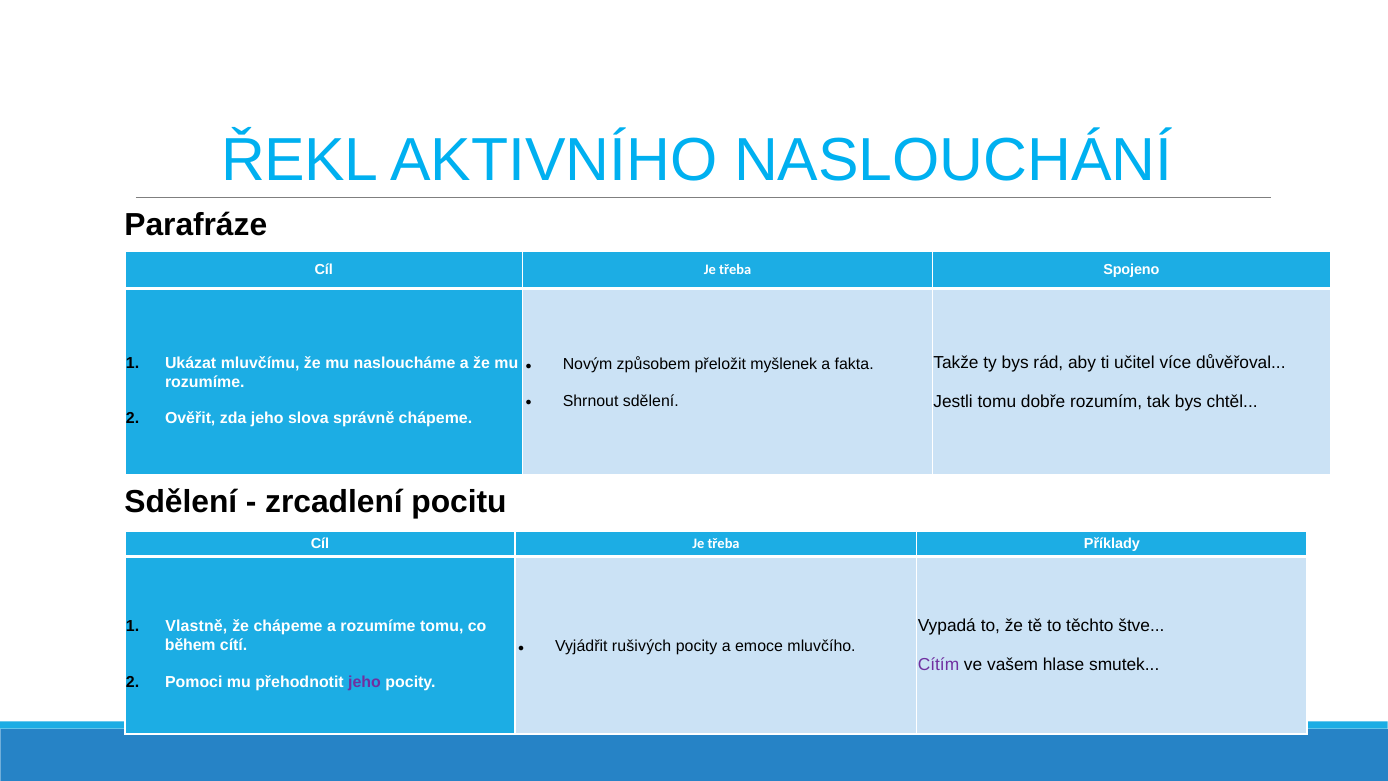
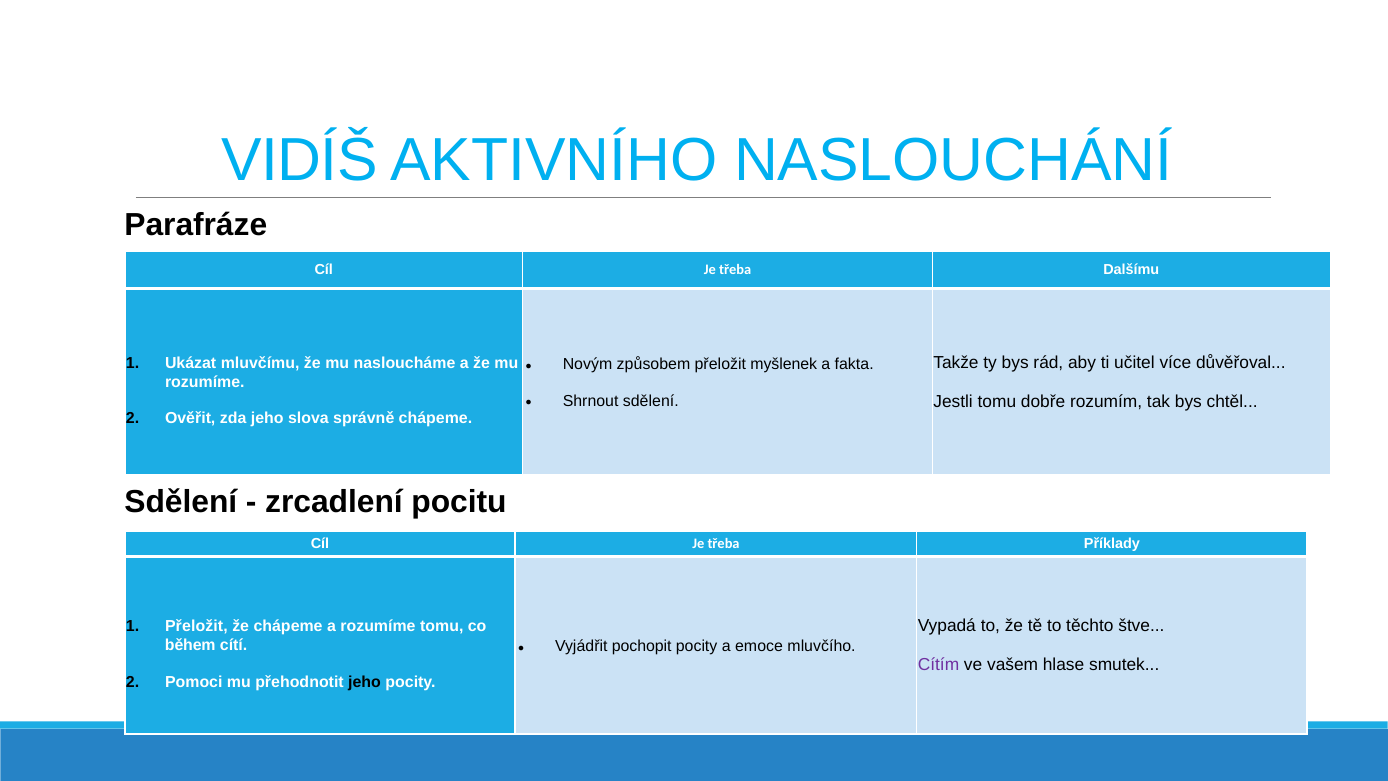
ŘEKL: ŘEKL -> VIDÍŠ
Spojeno: Spojeno -> Dalšímu
Vlastně at (196, 626): Vlastně -> Přeložit
rušivých: rušivých -> pochopit
jeho at (364, 682) colour: purple -> black
